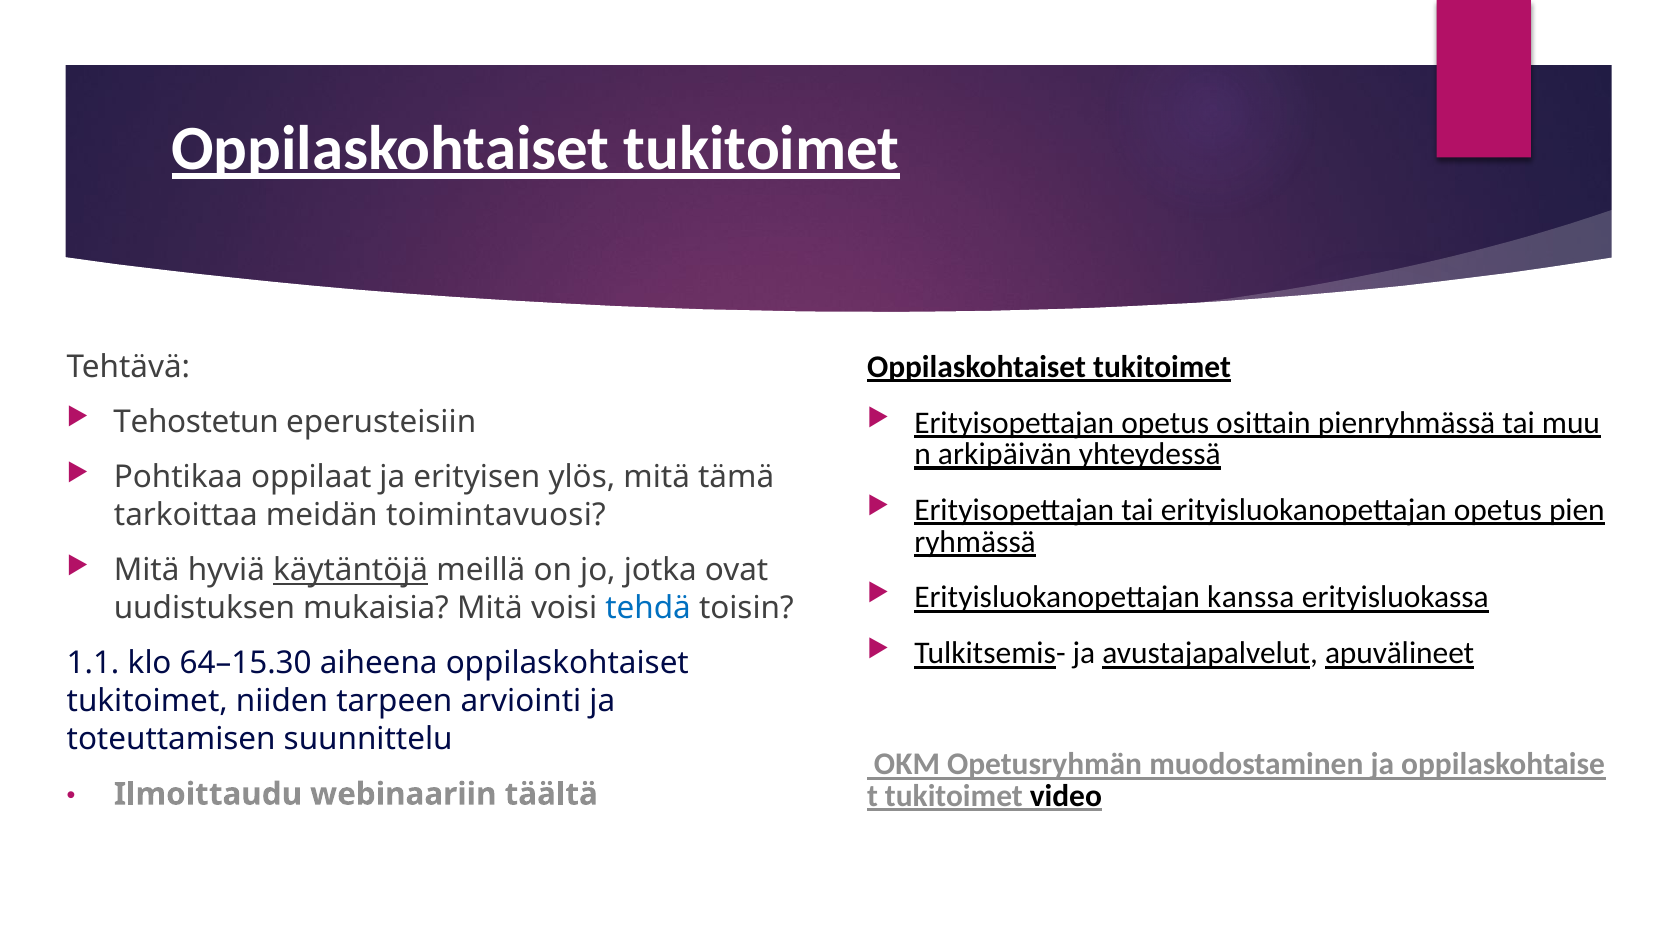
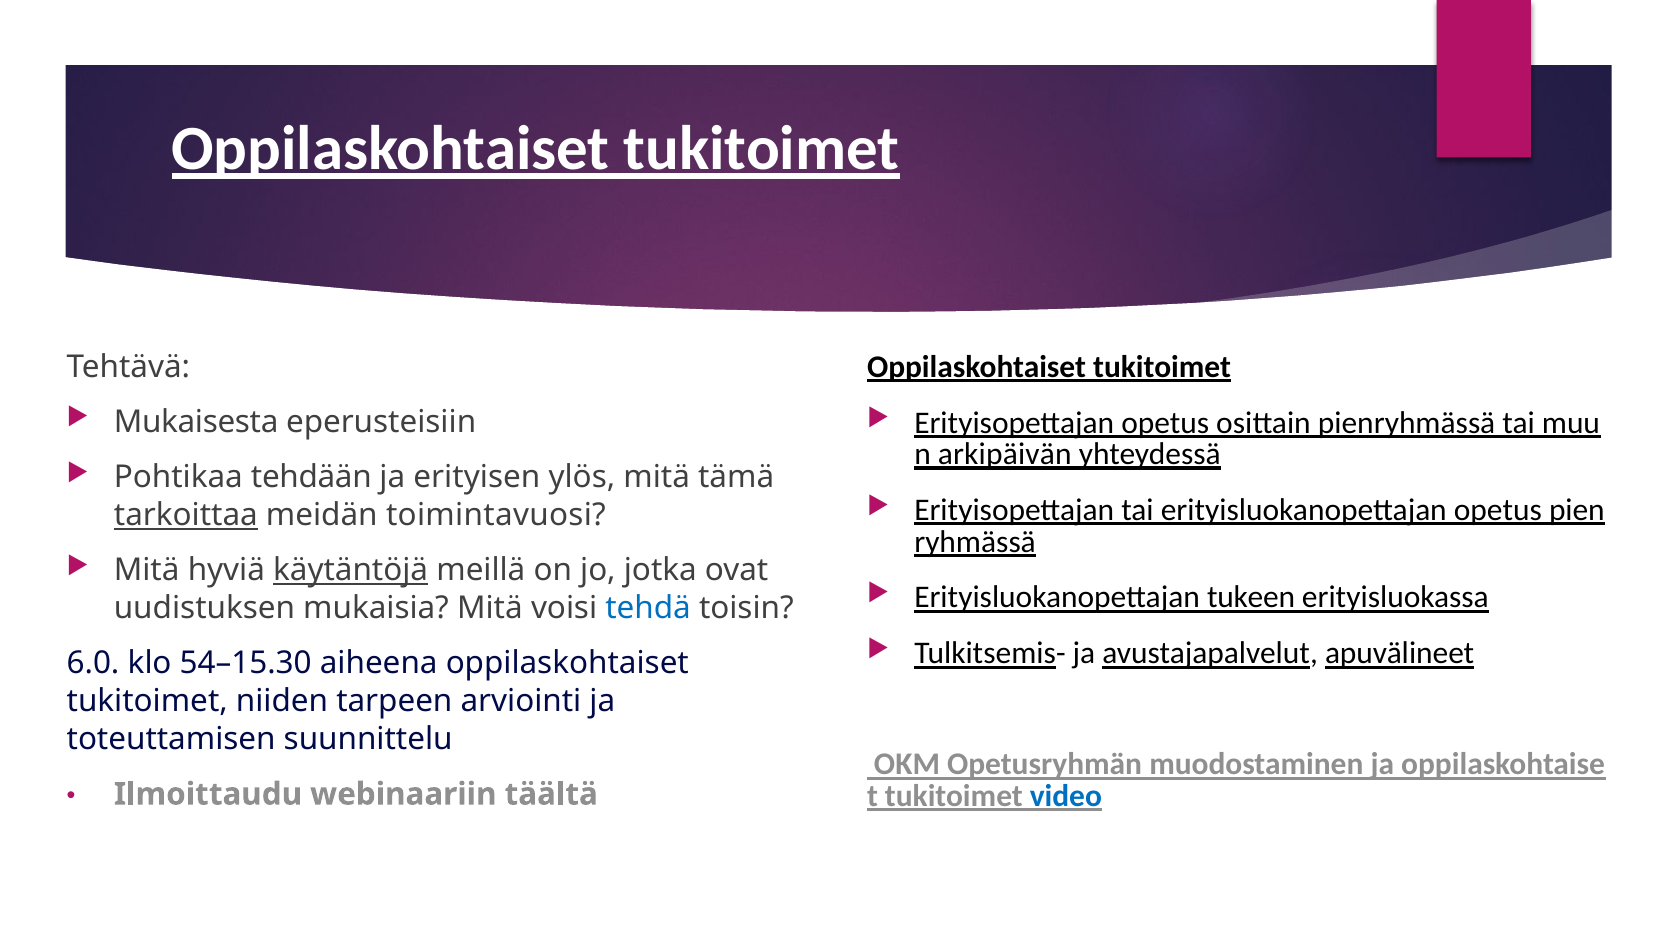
Tehostetun: Tehostetun -> Mukaisesta
oppilaat: oppilaat -> tehdään
tarkoittaa underline: none -> present
kanssa: kanssa -> tukeen
1.1: 1.1 -> 6.0
64–15.30: 64–15.30 -> 54–15.30
video colour: black -> blue
